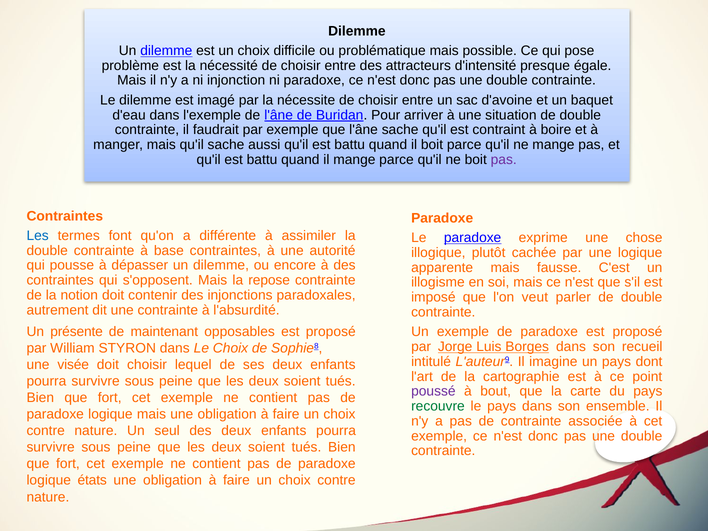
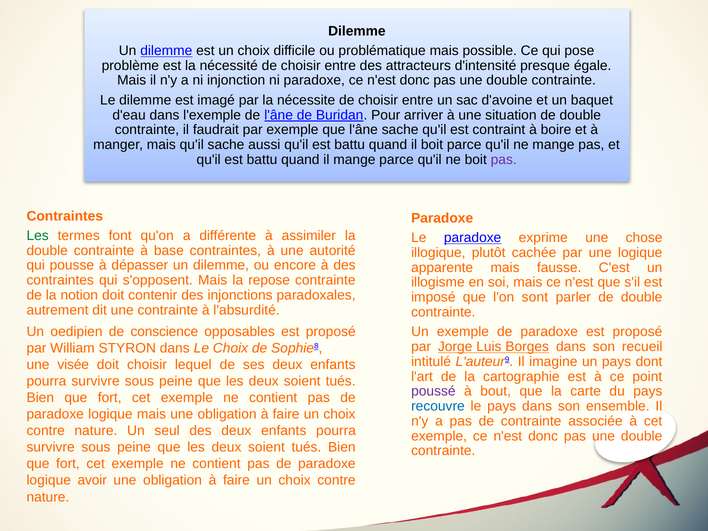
Les at (38, 236) colour: blue -> green
veut: veut -> sont
présente: présente -> oedipien
maintenant: maintenant -> conscience
recouvre colour: green -> blue
états: états -> avoir
